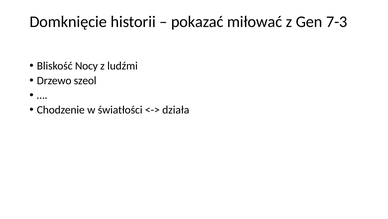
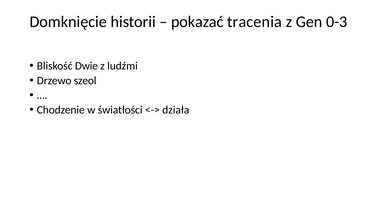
miłować: miłować -> tracenia
7-3: 7-3 -> 0-3
Nocy: Nocy -> Dwie
